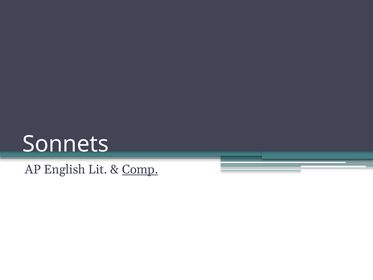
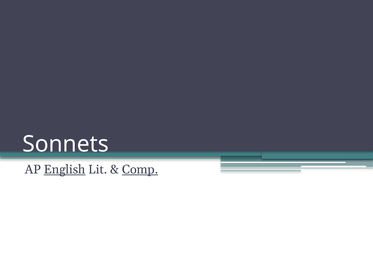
English underline: none -> present
